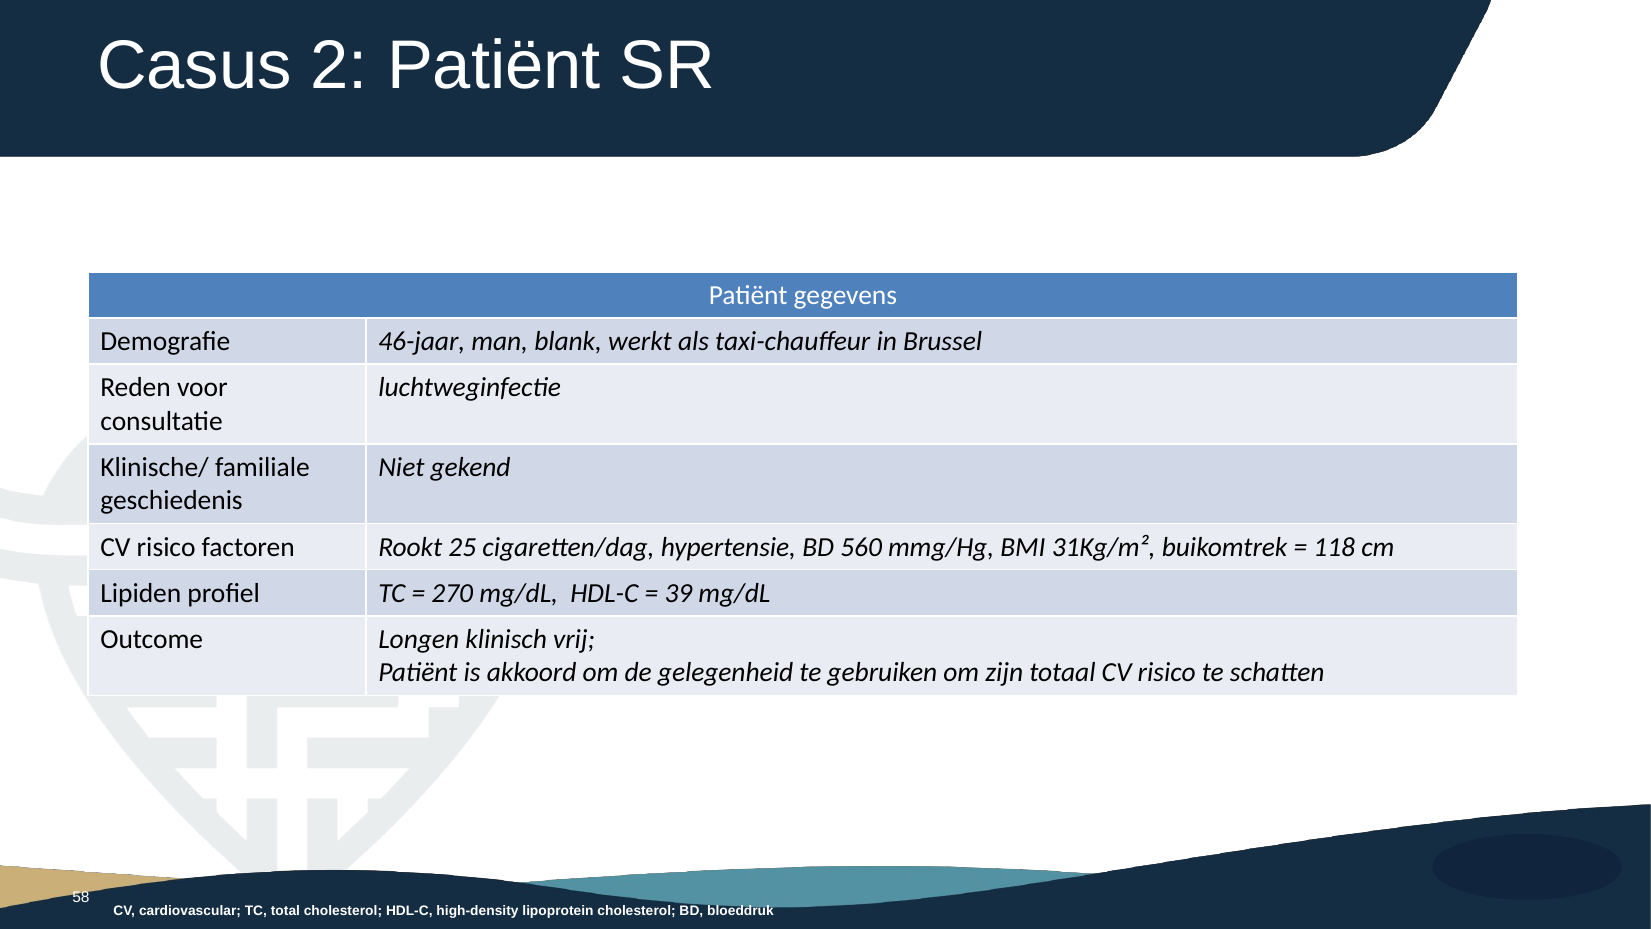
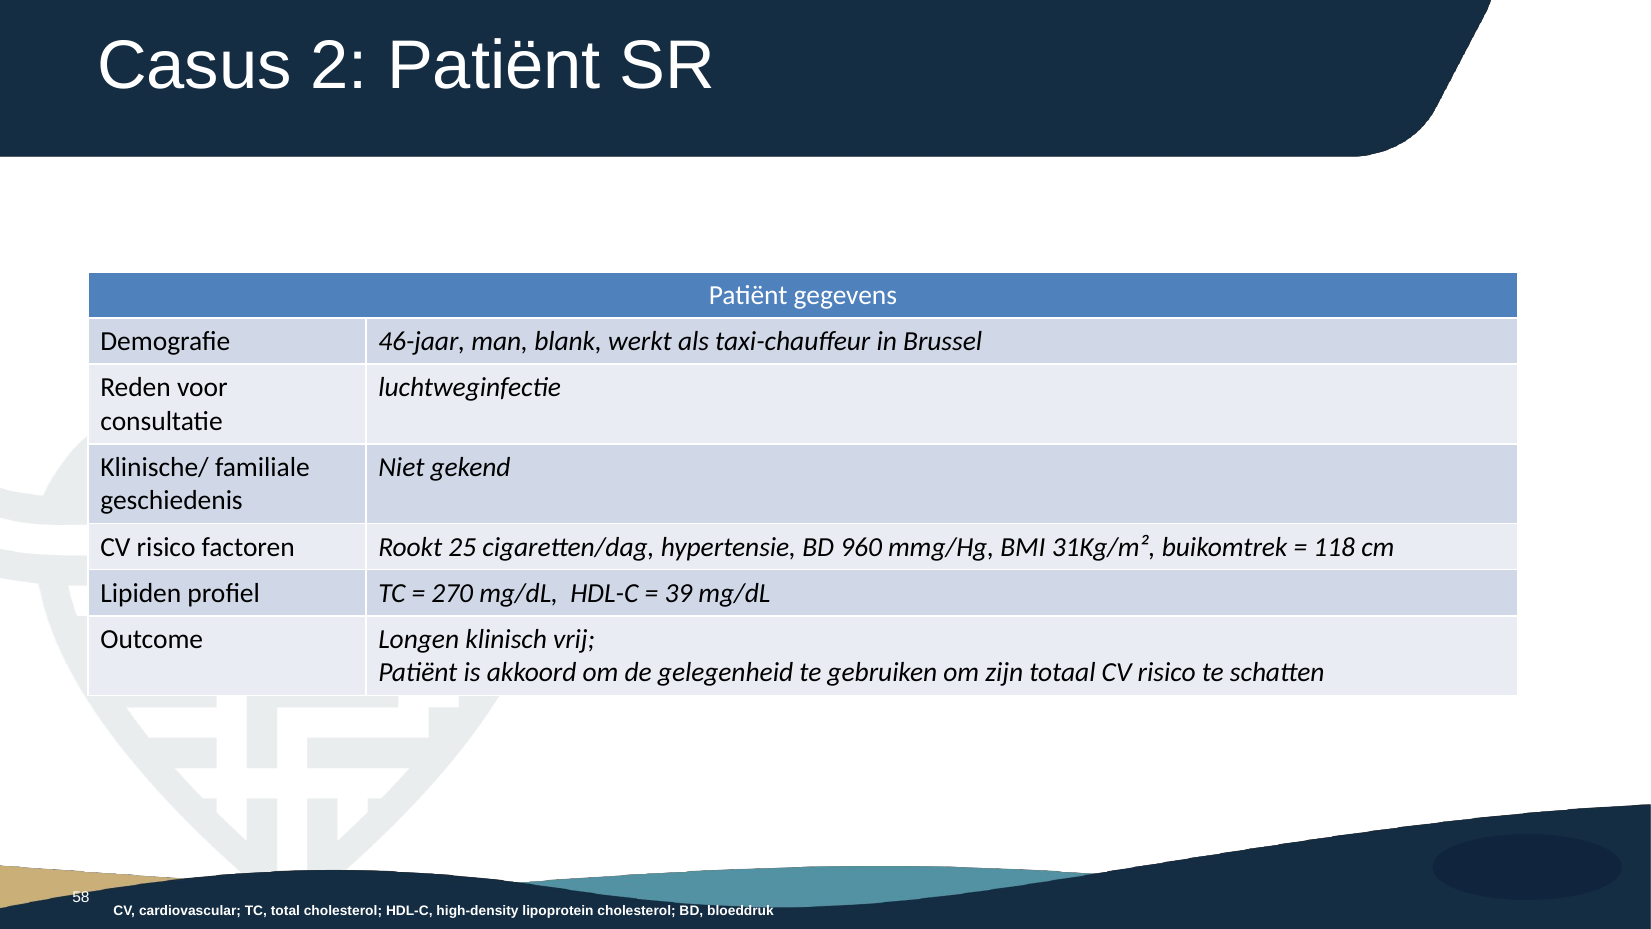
560: 560 -> 960
